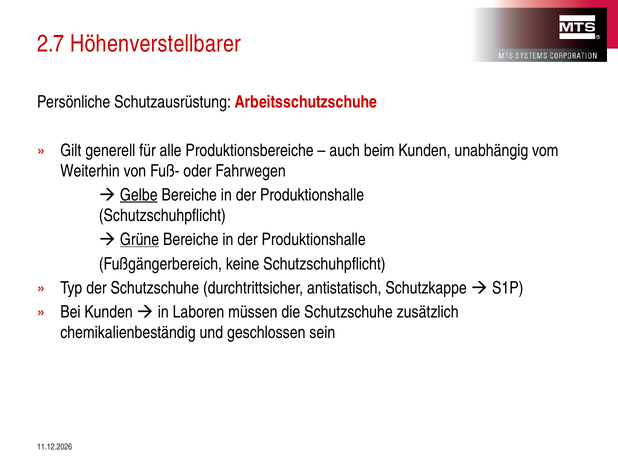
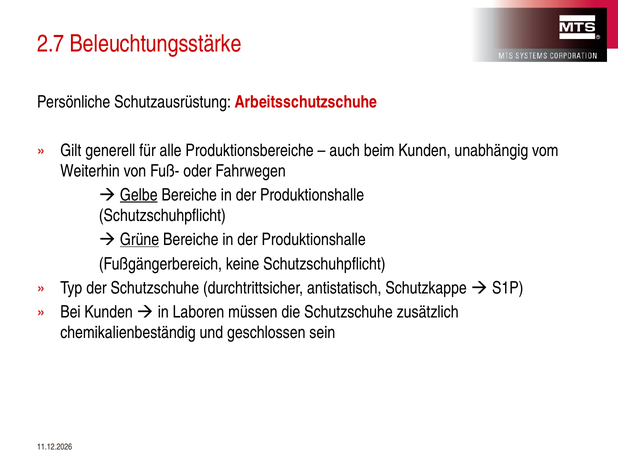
Höhenverstellbarer: Höhenverstellbarer -> Beleuchtungsstärke
